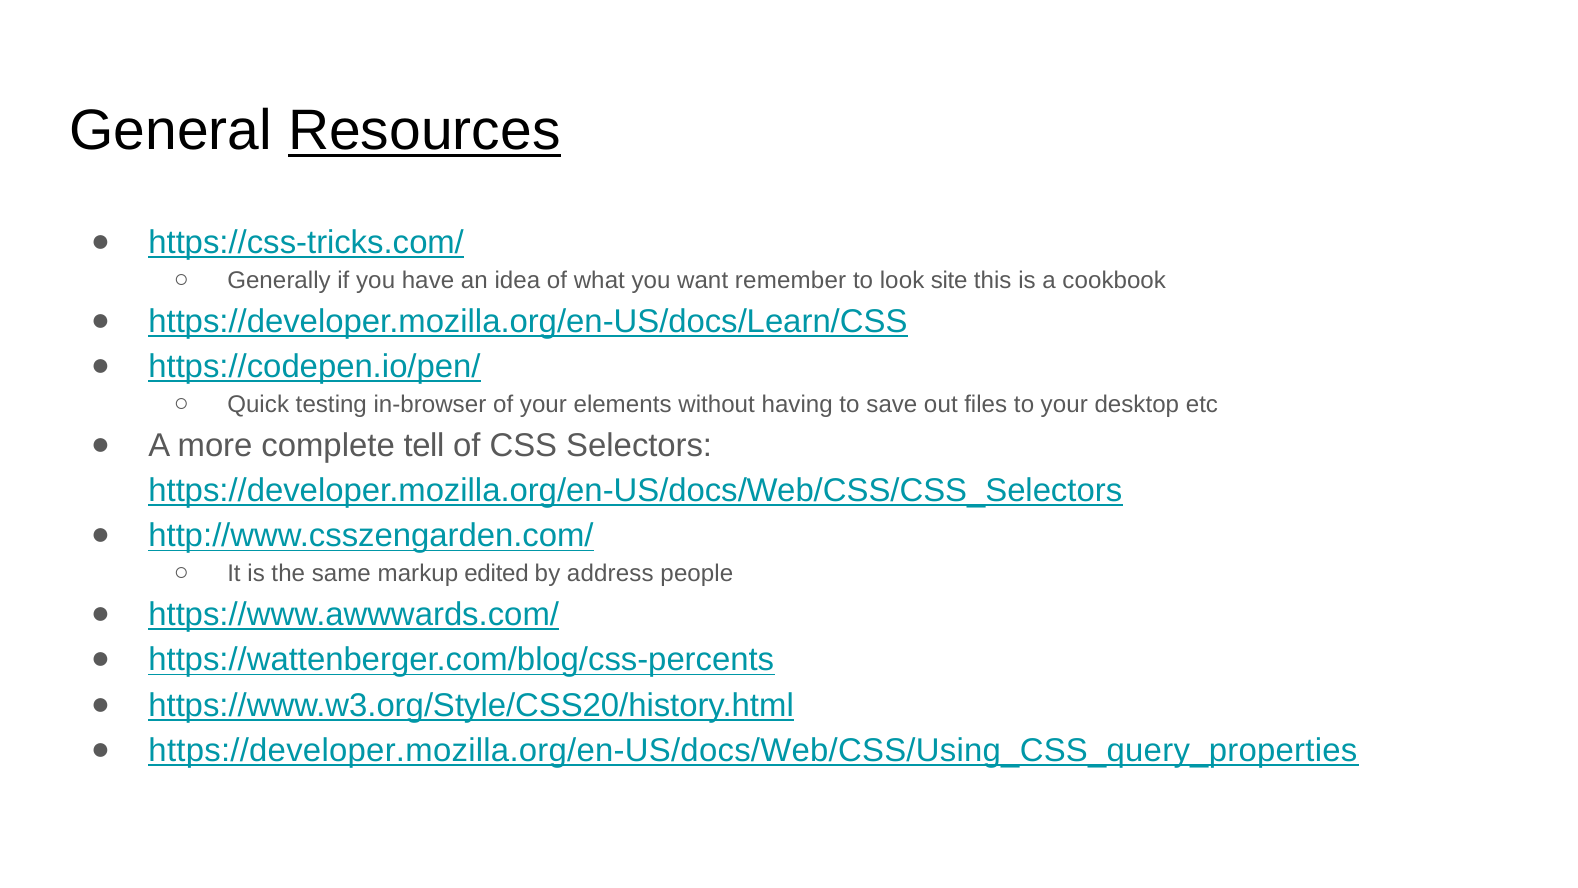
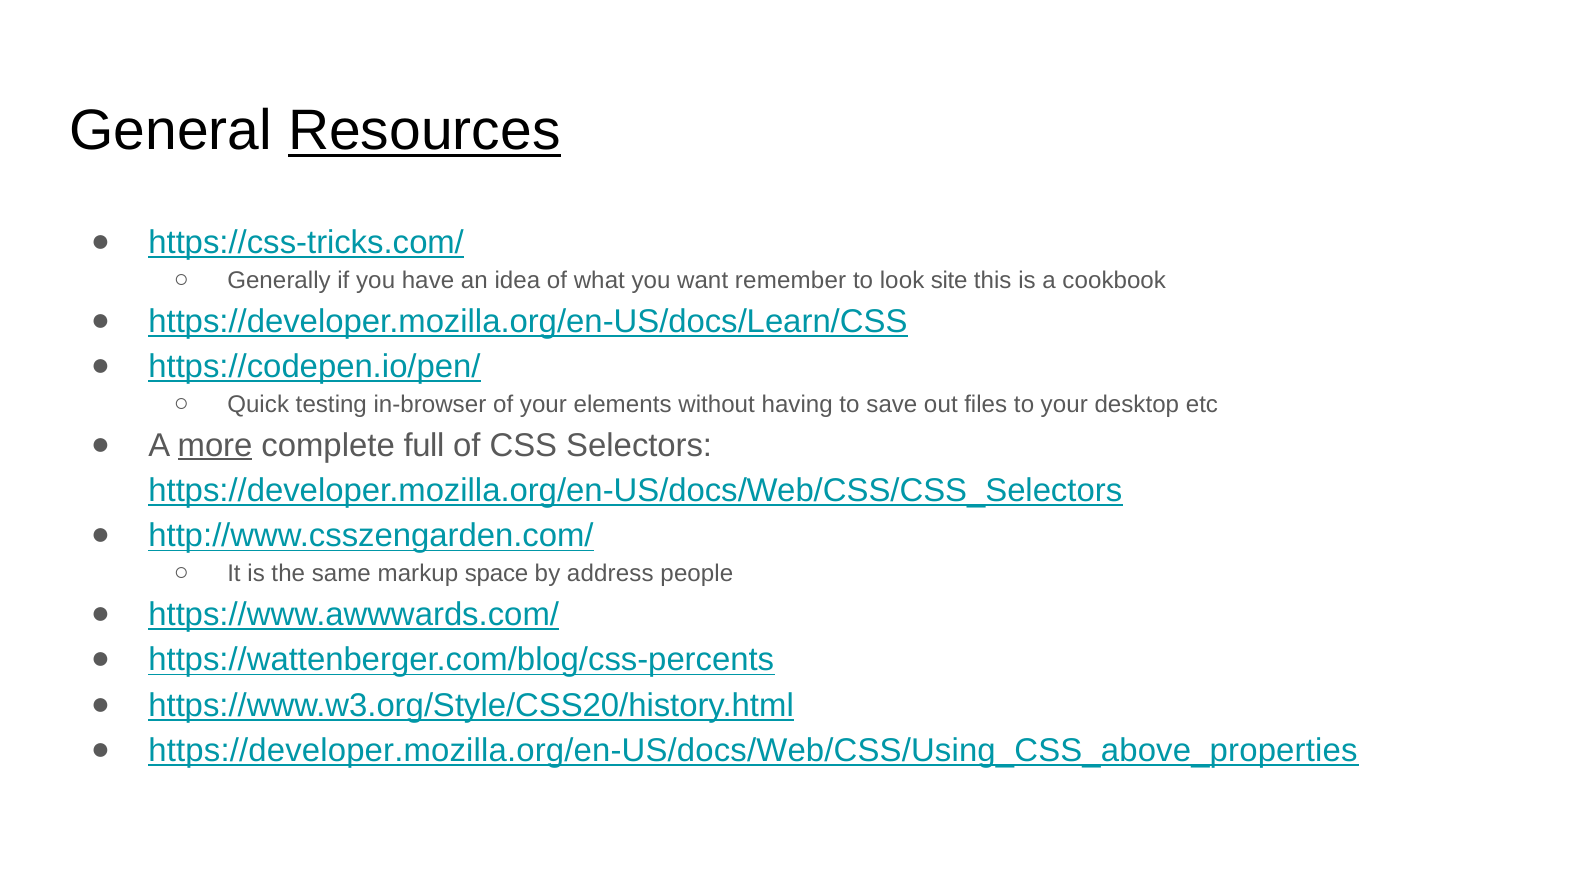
more underline: none -> present
tell: tell -> full
edited: edited -> space
https://developer.mozilla.org/en-US/docs/Web/CSS/Using_CSS_query_properties: https://developer.mozilla.org/en-US/docs/Web/CSS/Using_CSS_query_properties -> https://developer.mozilla.org/en-US/docs/Web/CSS/Using_CSS_above_properties
